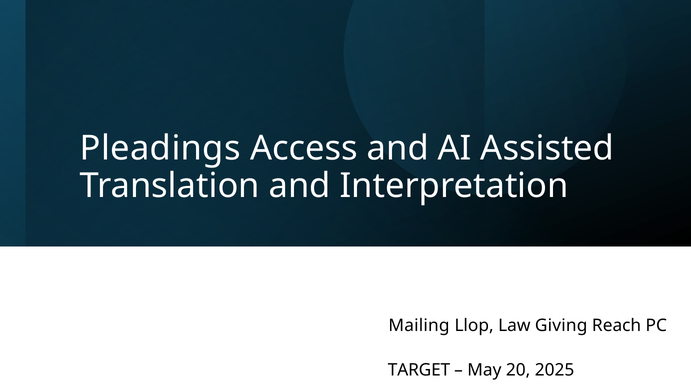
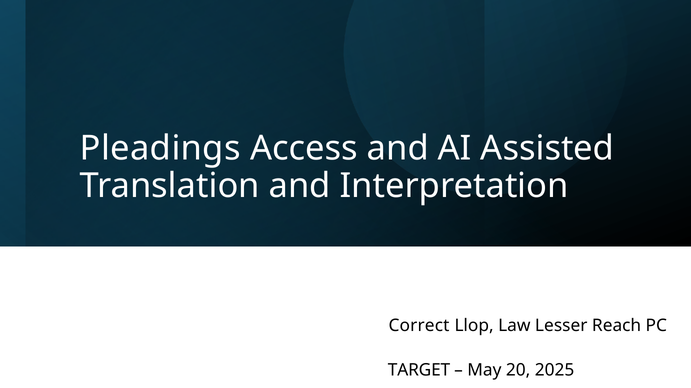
Mailing: Mailing -> Correct
Giving: Giving -> Lesser
